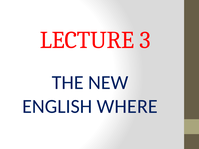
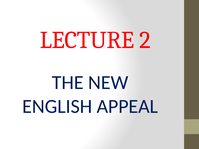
3: 3 -> 2
WHERE: WHERE -> APPEAL
